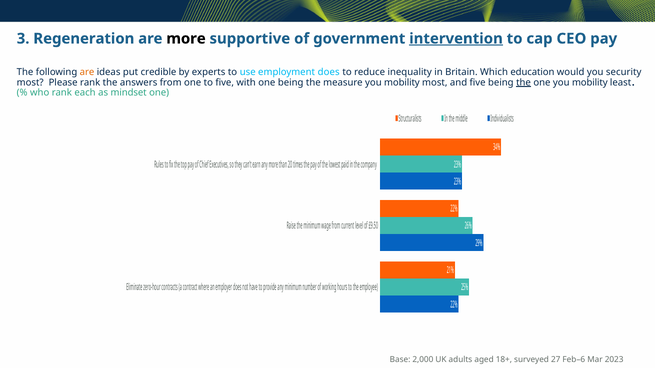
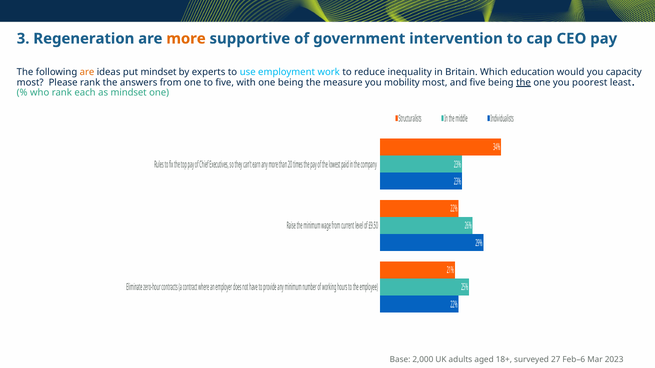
more at (186, 39) colour: black -> orange
intervention underline: present -> none
put credible: credible -> mindset
employment does: does -> work
security: security -> capacity
one you mobility: mobility -> poorest
